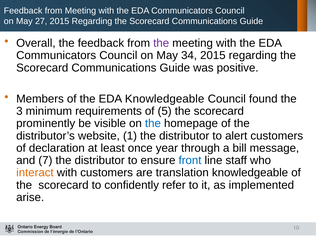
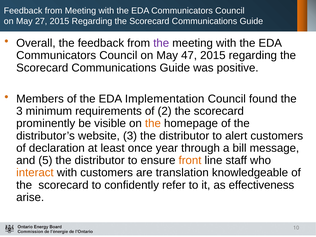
34: 34 -> 47
EDA Knowledgeable: Knowledgeable -> Implementation
5: 5 -> 2
the at (153, 123) colour: blue -> orange
website 1: 1 -> 3
7: 7 -> 5
front colour: blue -> orange
implemented: implemented -> effectiveness
